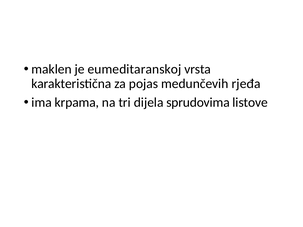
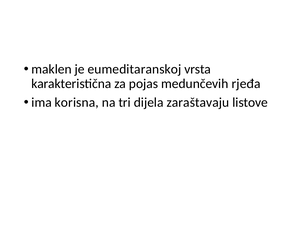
krpama: krpama -> korisna
sprudovima: sprudovima -> zaraštavaju
